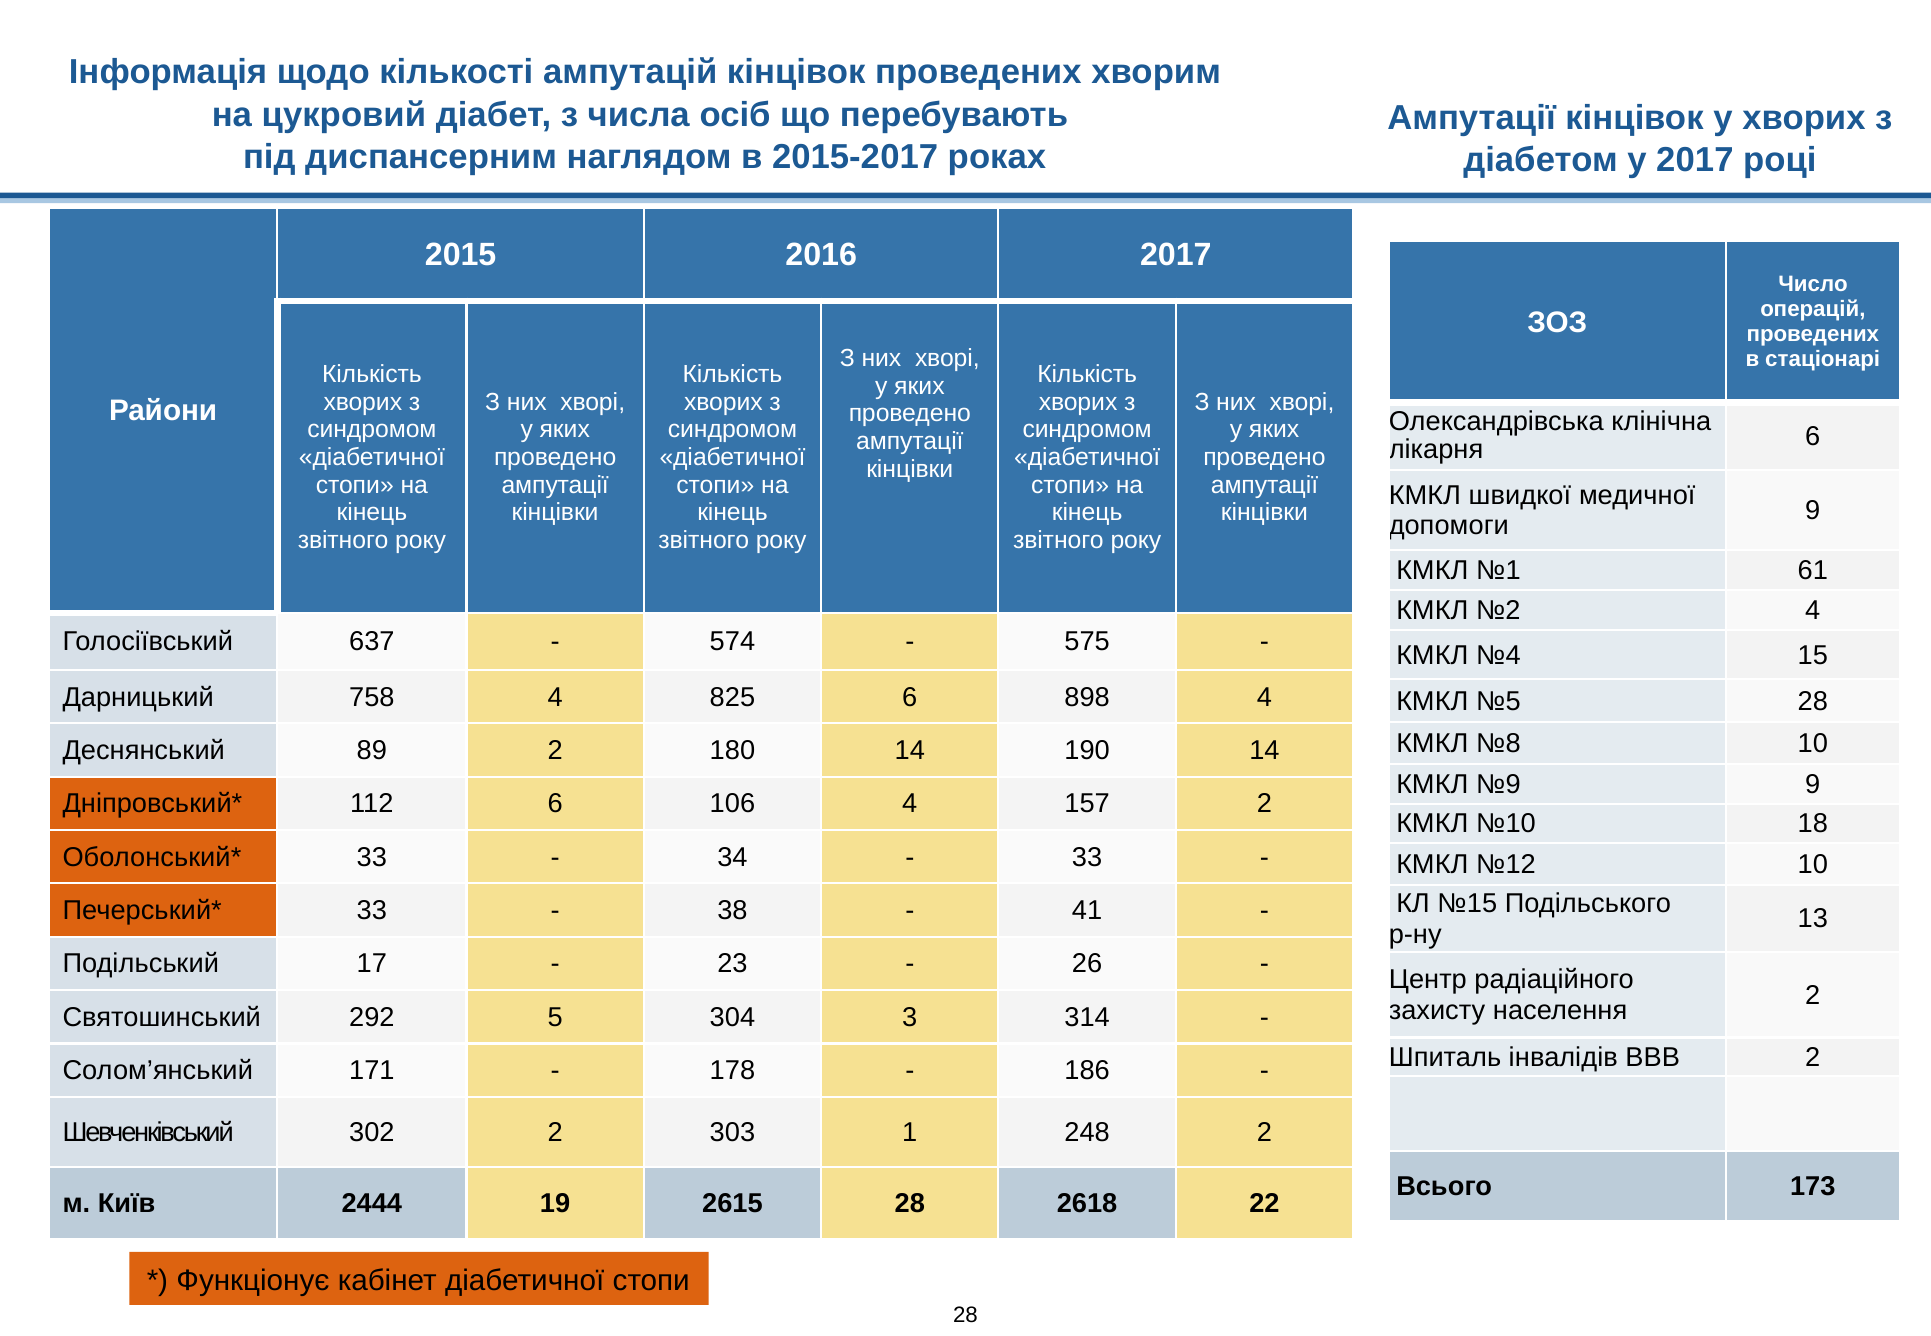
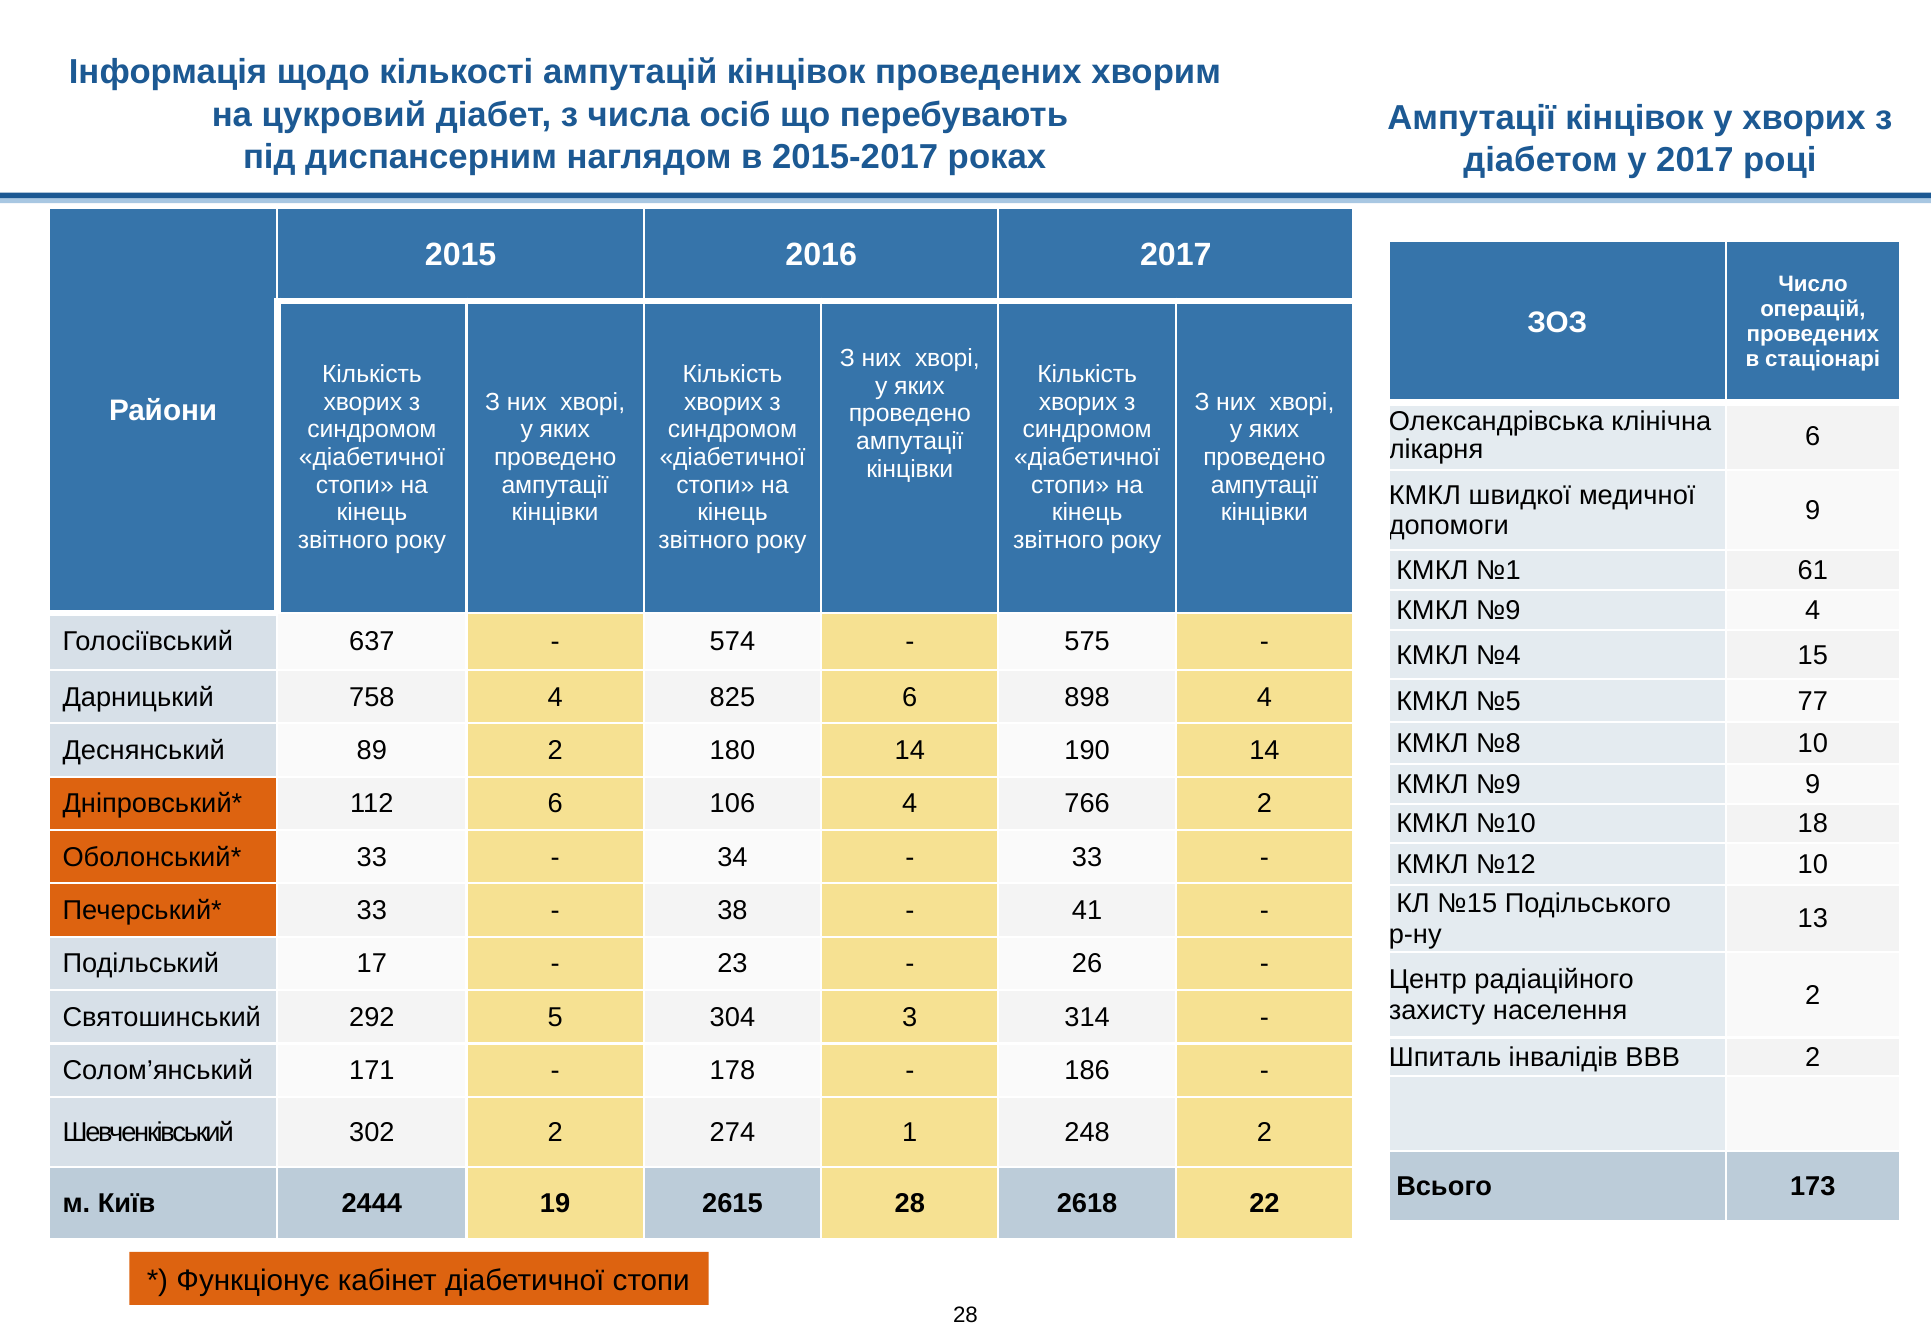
№2 at (1498, 611): №2 -> №9
№5 28: 28 -> 77
157: 157 -> 766
303: 303 -> 274
